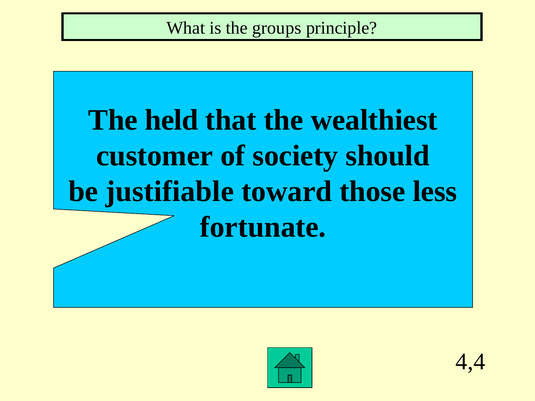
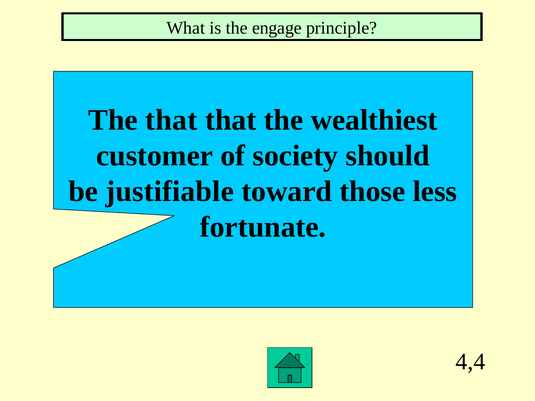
groups: groups -> engage
The held: held -> that
